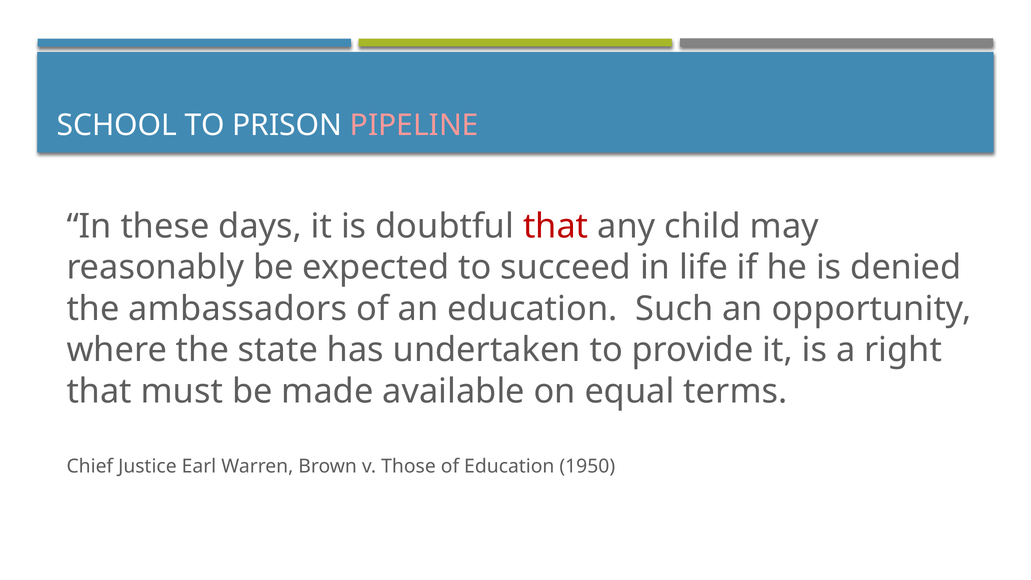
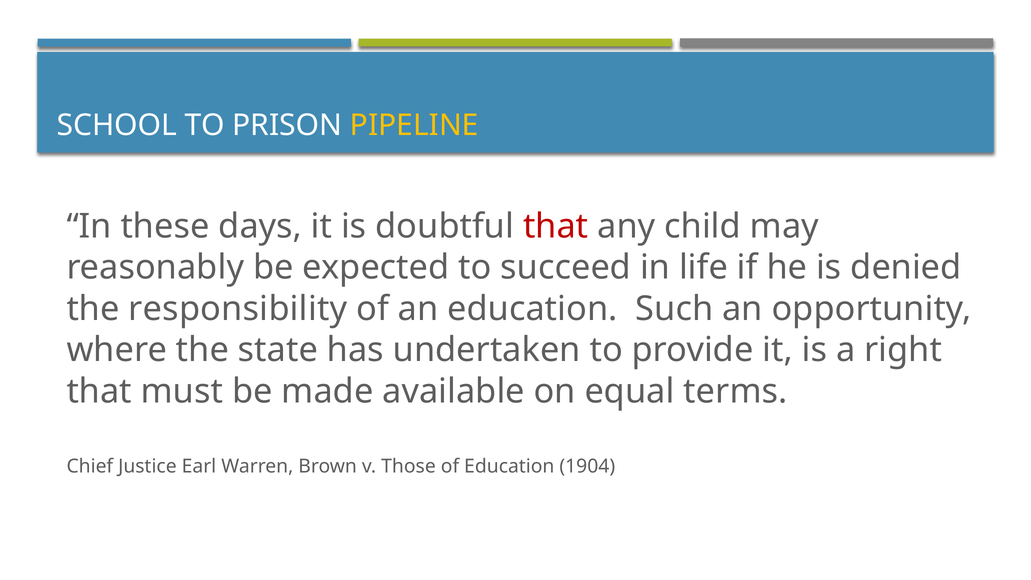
PIPELINE colour: pink -> yellow
ambassadors: ambassadors -> responsibility
1950: 1950 -> 1904
